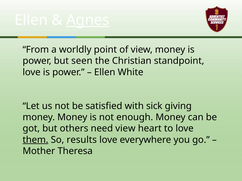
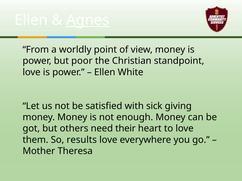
seen: seen -> poor
need view: view -> their
them underline: present -> none
